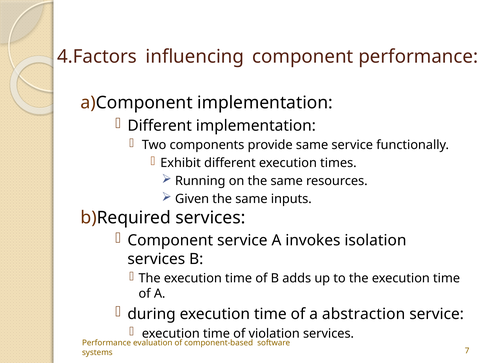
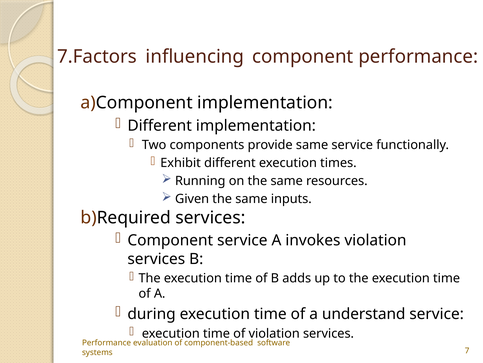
4.Factors: 4.Factors -> 7.Factors
invokes isolation: isolation -> violation
abstraction: abstraction -> understand
